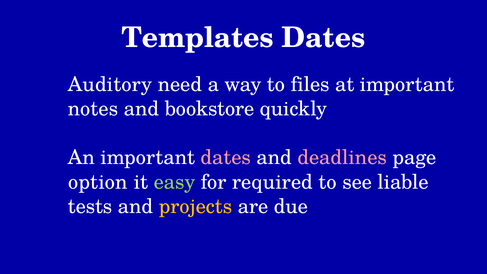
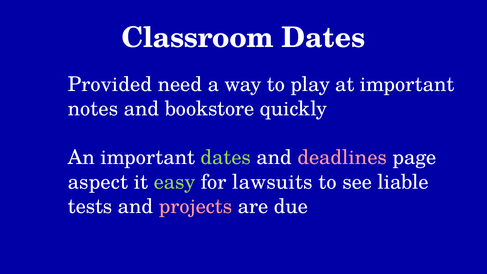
Templates: Templates -> Classroom
Auditory: Auditory -> Provided
files: files -> play
dates at (226, 158) colour: pink -> light green
option: option -> aspect
required: required -> lawsuits
projects colour: yellow -> pink
